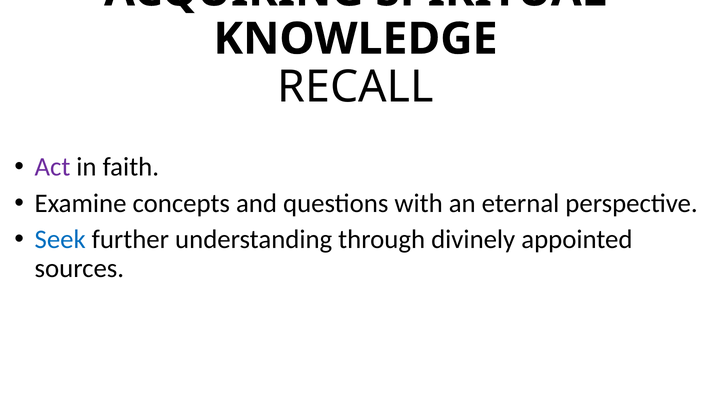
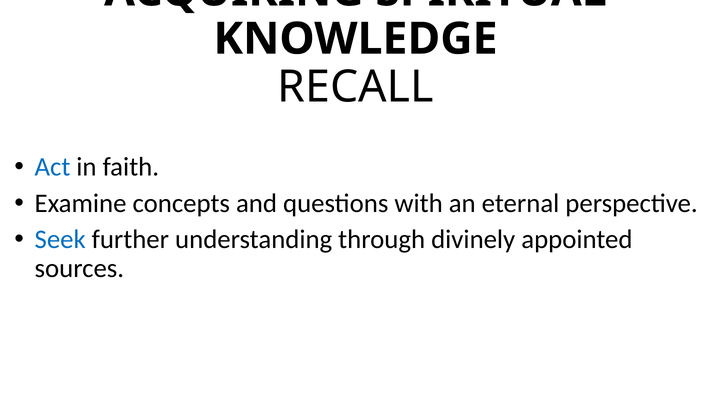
Act colour: purple -> blue
